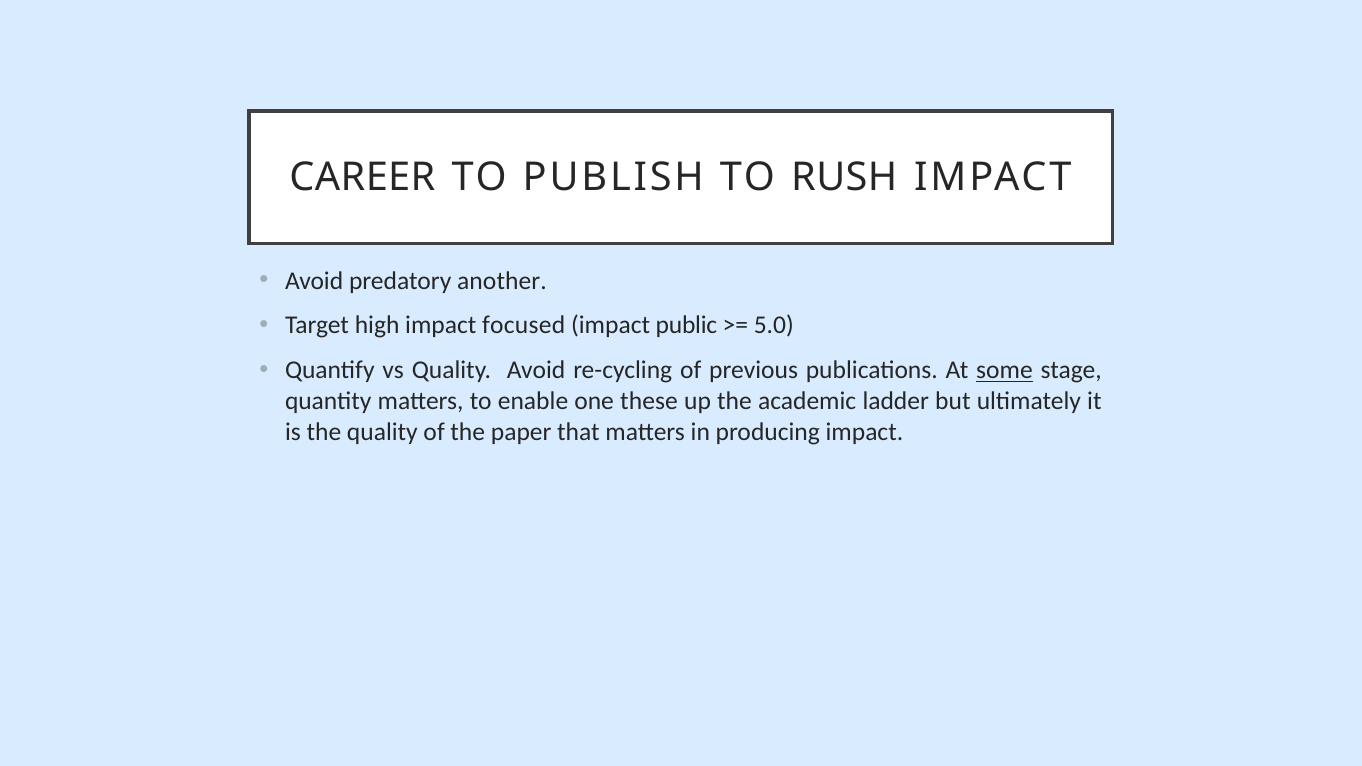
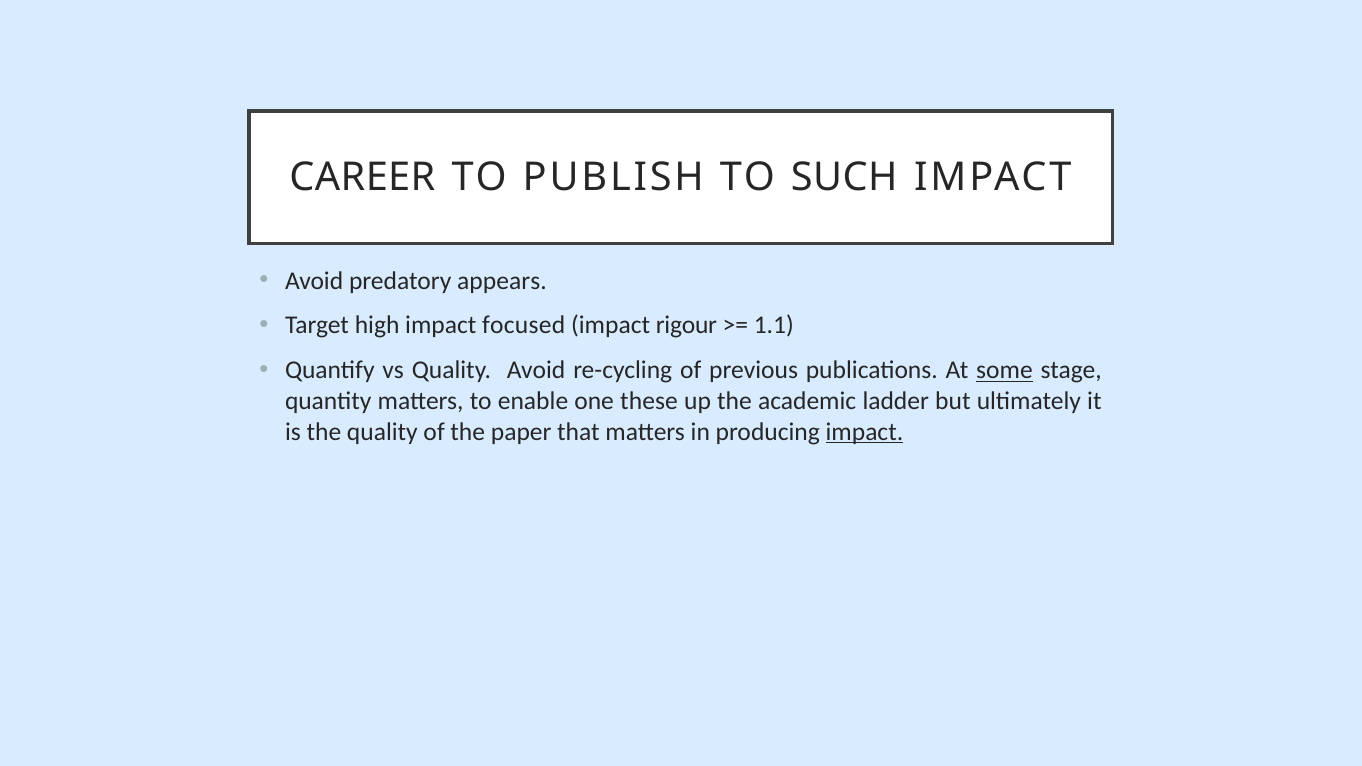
RUSH: RUSH -> SUCH
another: another -> appears
public: public -> rigour
5.0: 5.0 -> 1.1
impact at (864, 432) underline: none -> present
